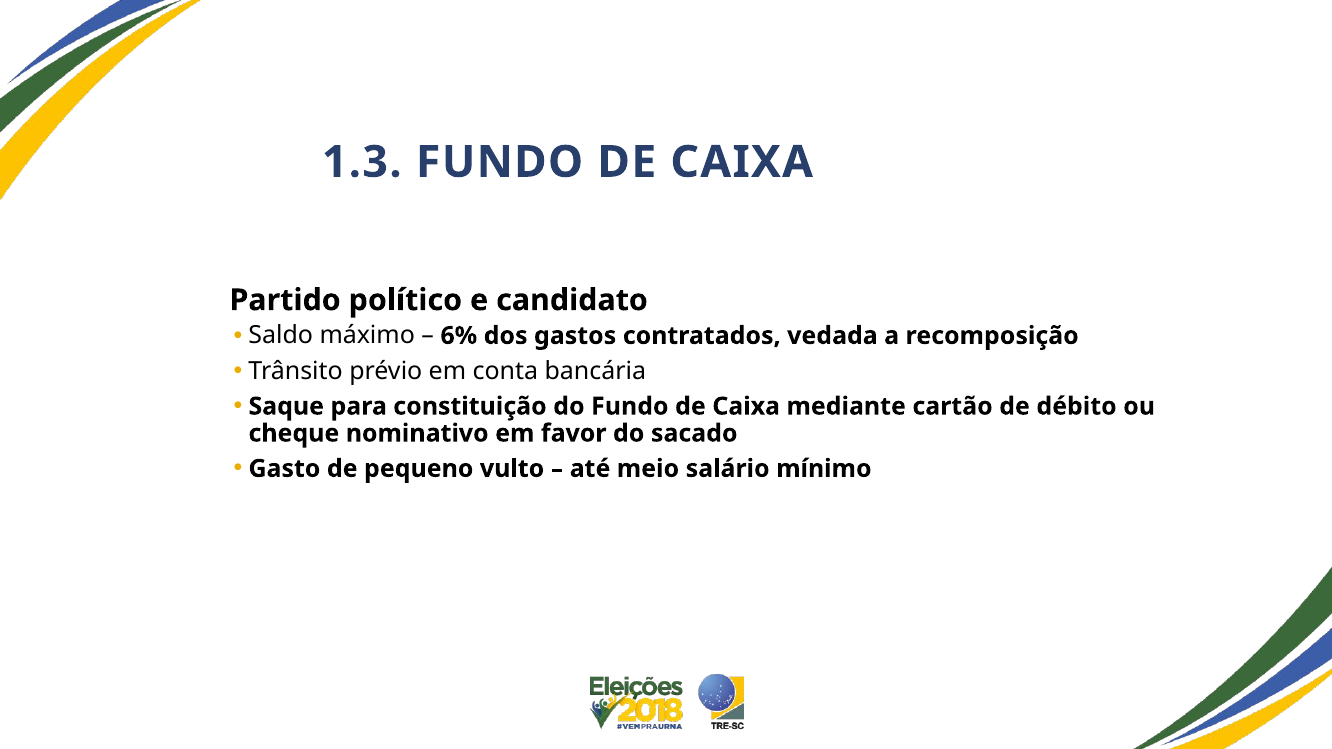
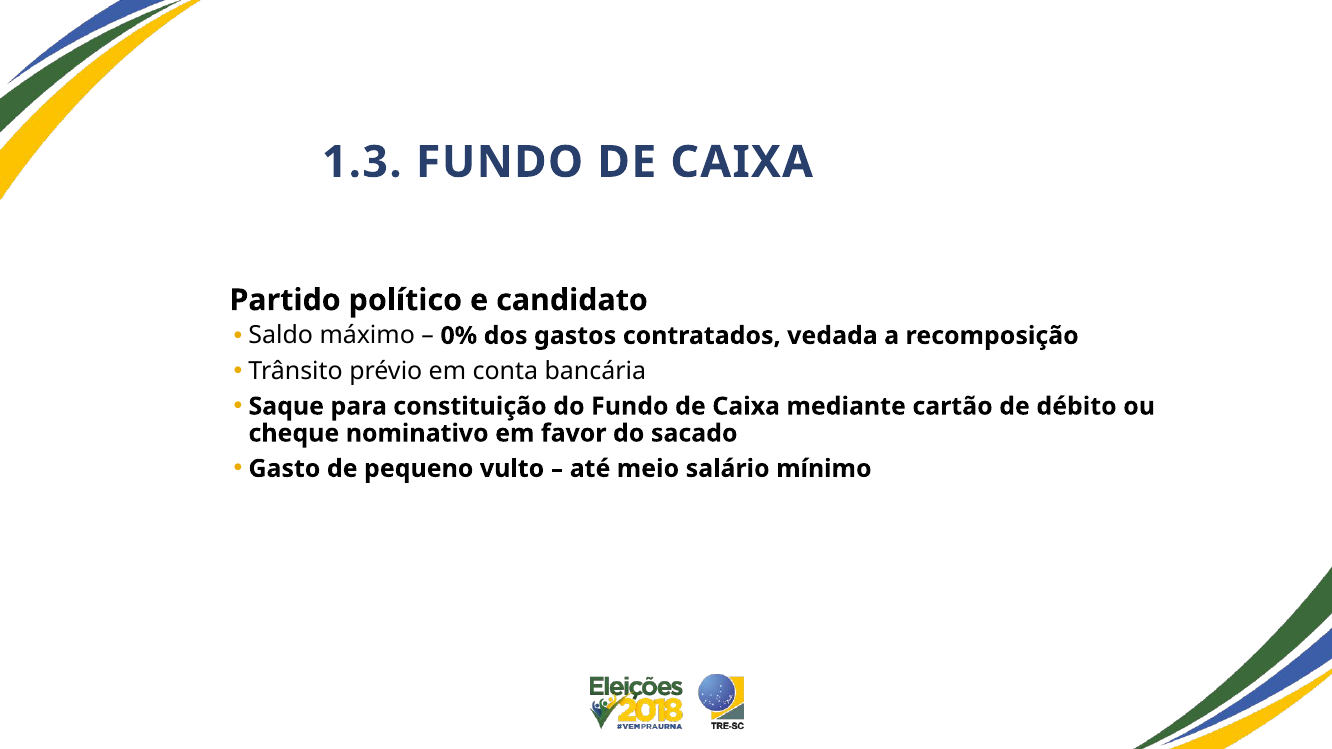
6%: 6% -> 0%
